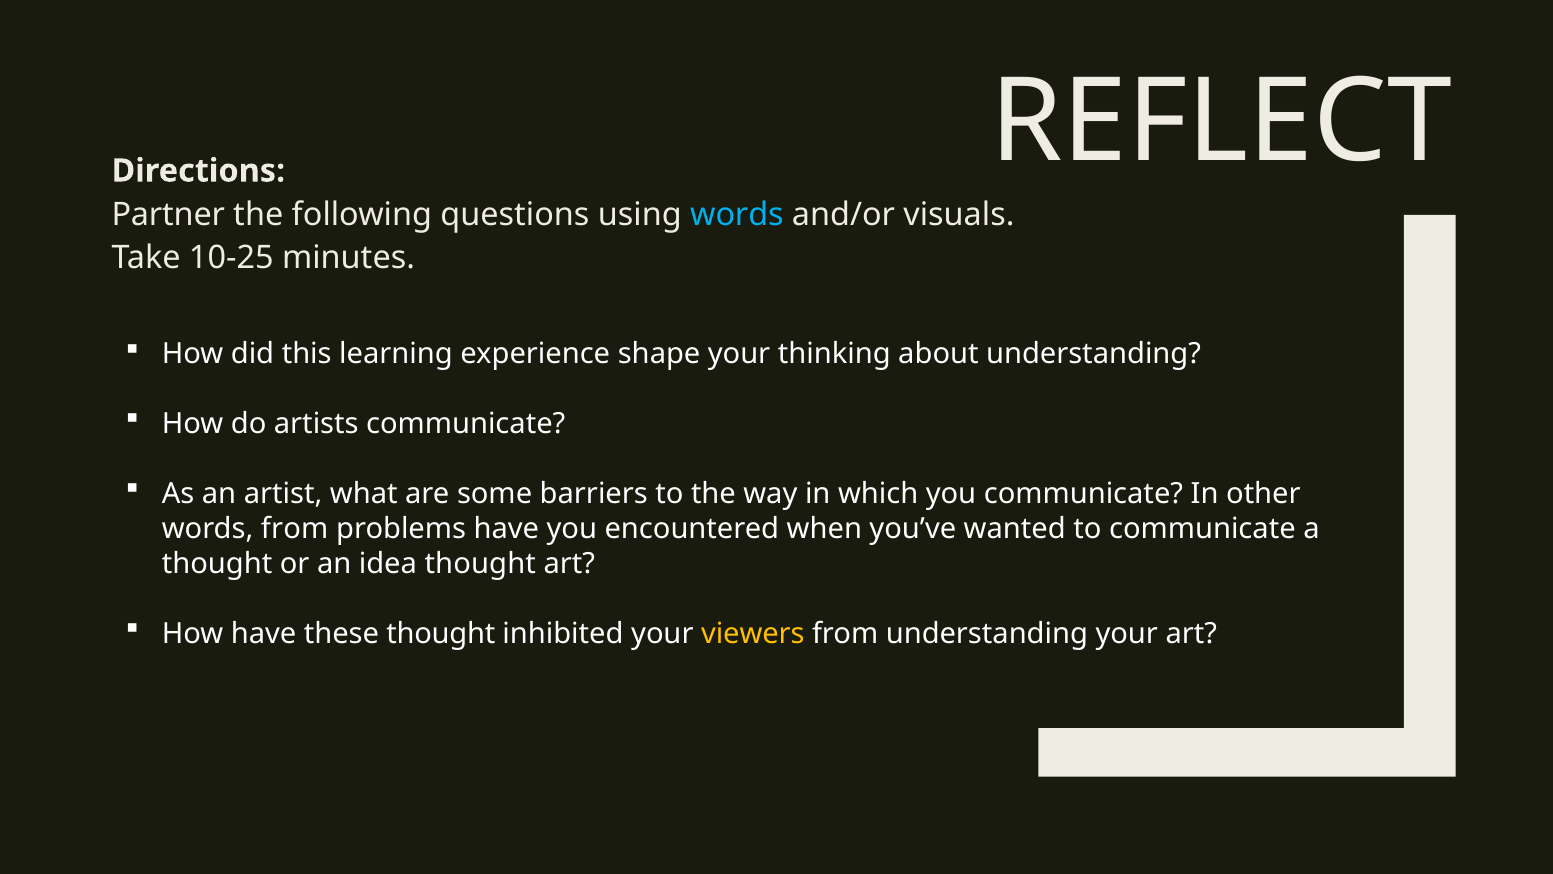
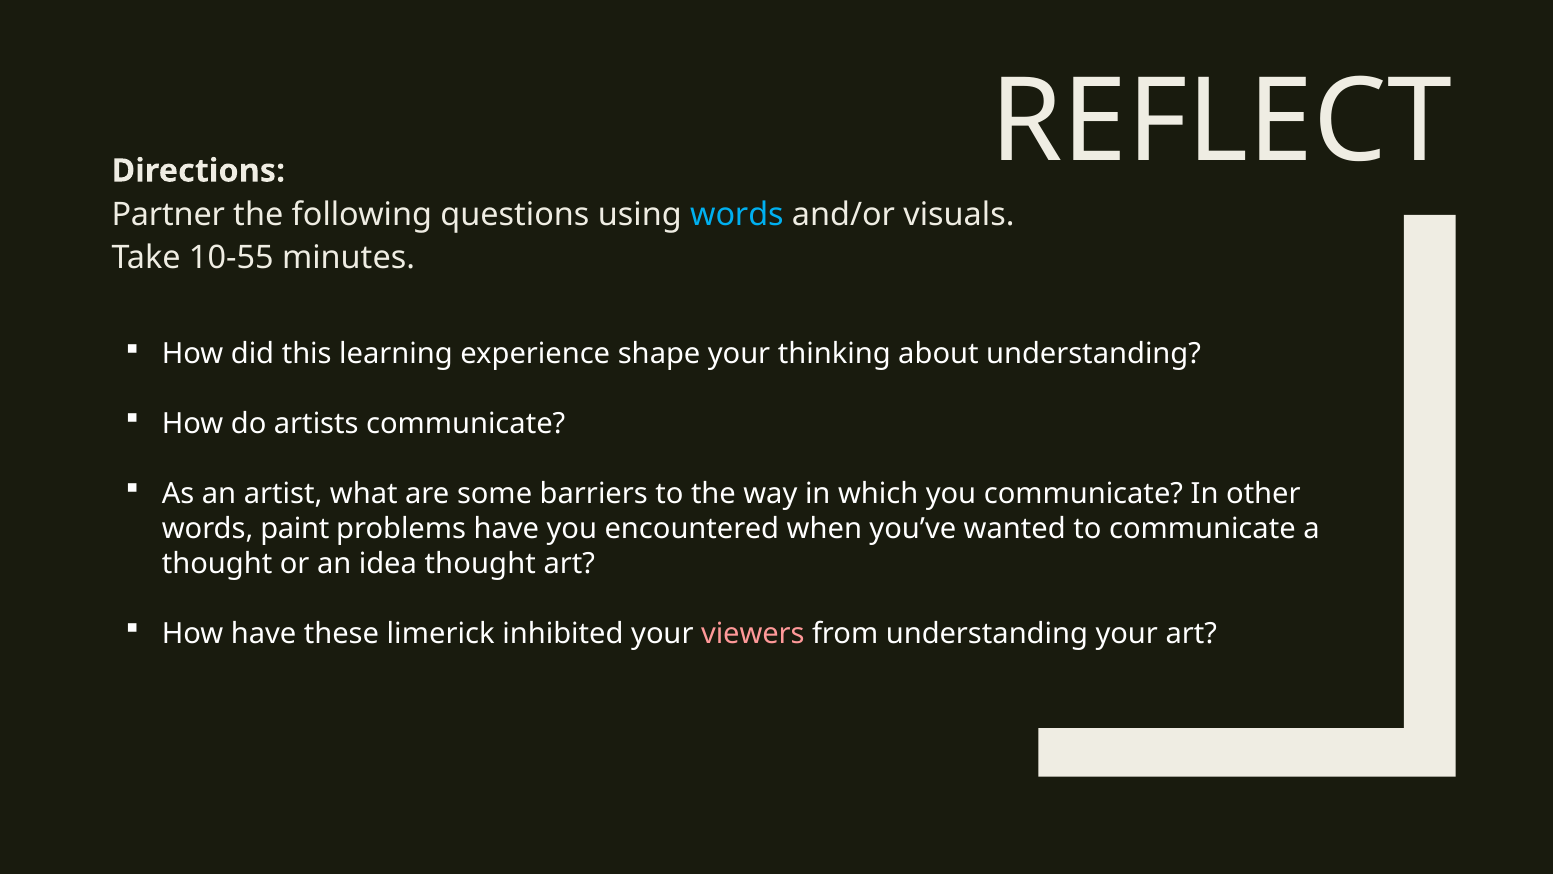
10-25: 10-25 -> 10-55
words from: from -> paint
these thought: thought -> limerick
viewers colour: yellow -> pink
